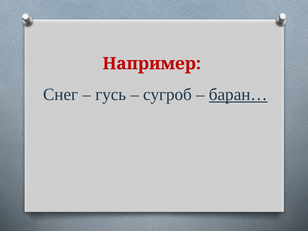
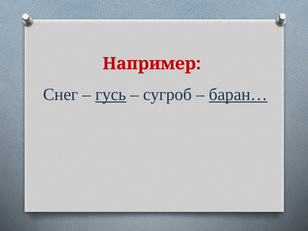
гусь underline: none -> present
